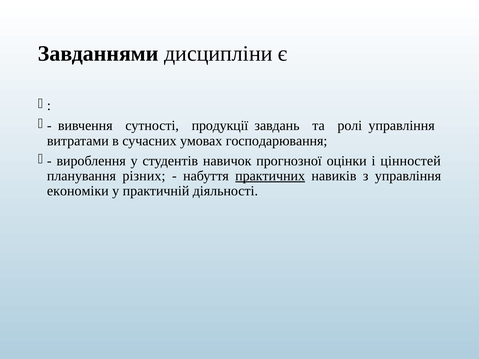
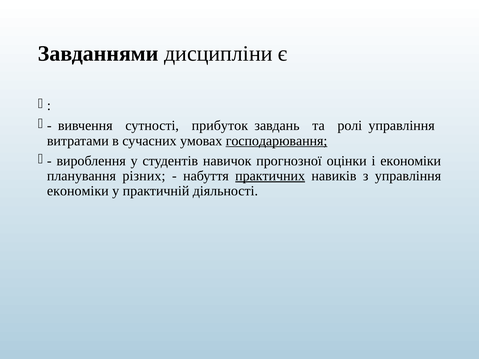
продукції: продукції -> прибуток
господарювання underline: none -> present
і цінностей: цінностей -> економіки
